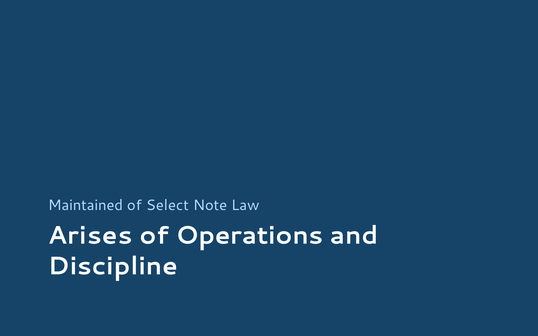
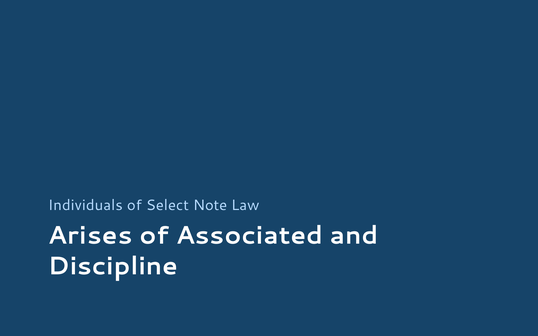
Maintained: Maintained -> Individuals
Operations: Operations -> Associated
